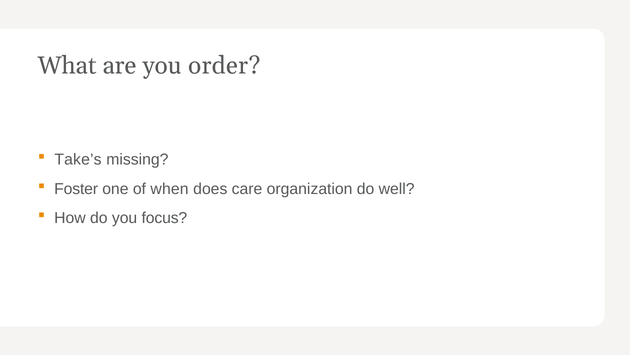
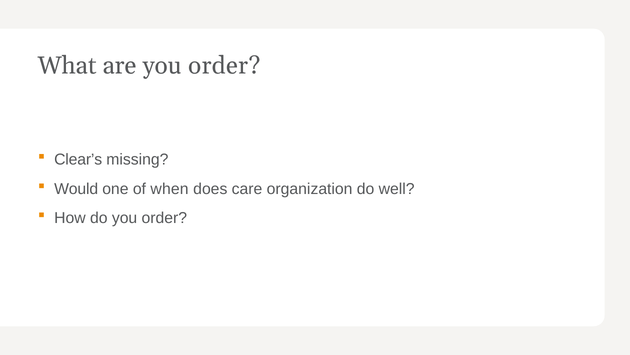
Take’s: Take’s -> Clear’s
Foster: Foster -> Would
do you focus: focus -> order
